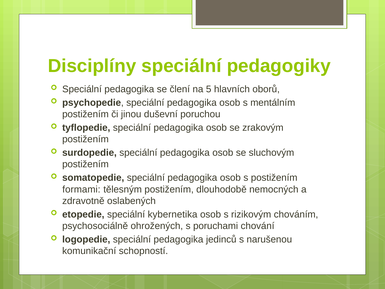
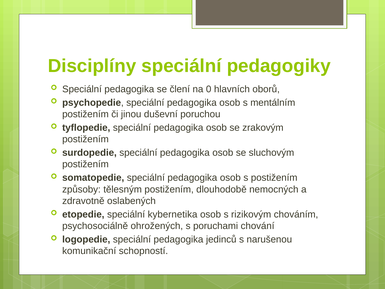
5: 5 -> 0
formami: formami -> způsoby
